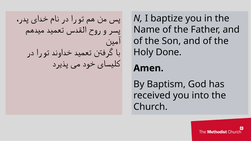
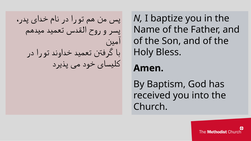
Done: Done -> Bless
